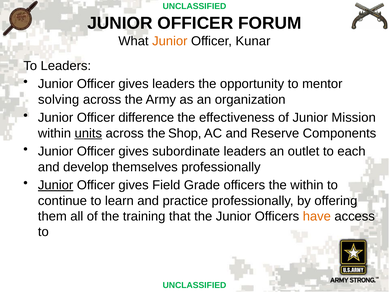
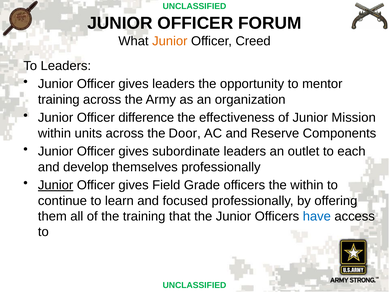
Kunar: Kunar -> Creed
solving at (59, 99): solving -> training
units underline: present -> none
Shop: Shop -> Door
practice: practice -> focused
have colour: orange -> blue
